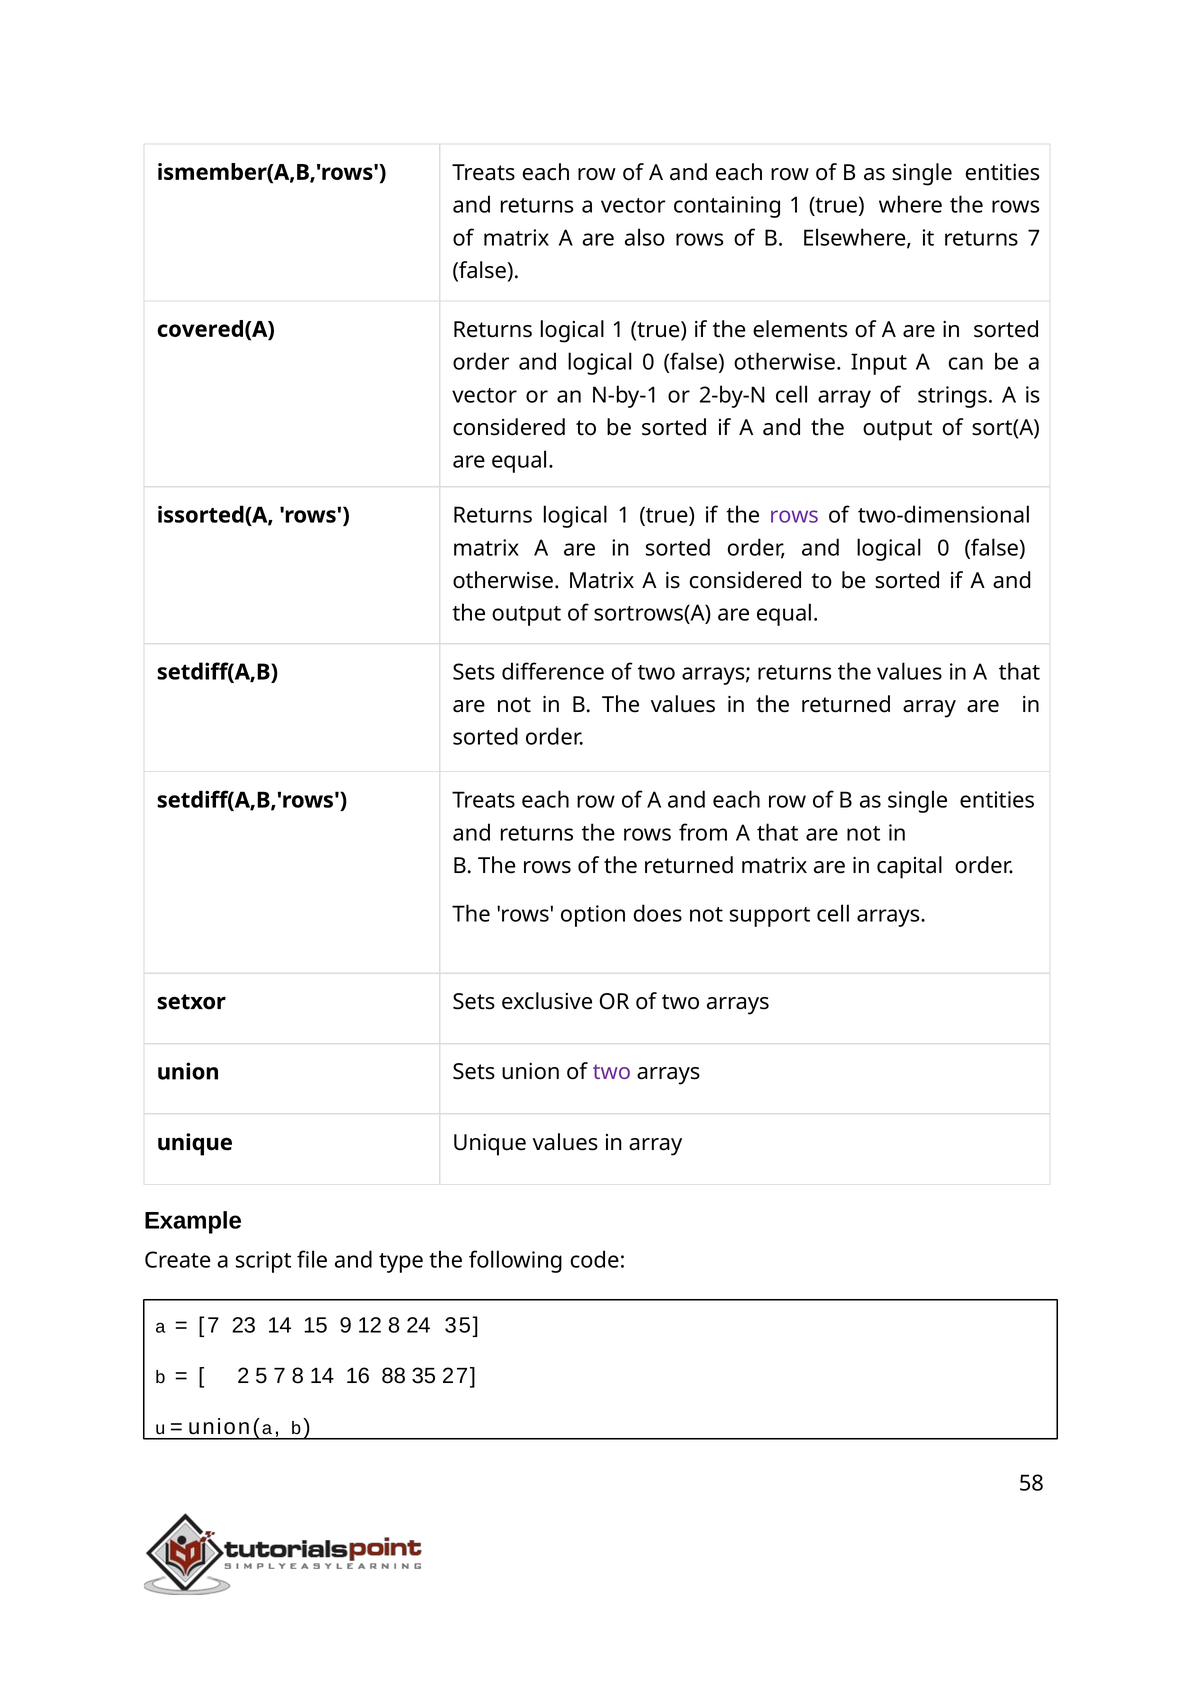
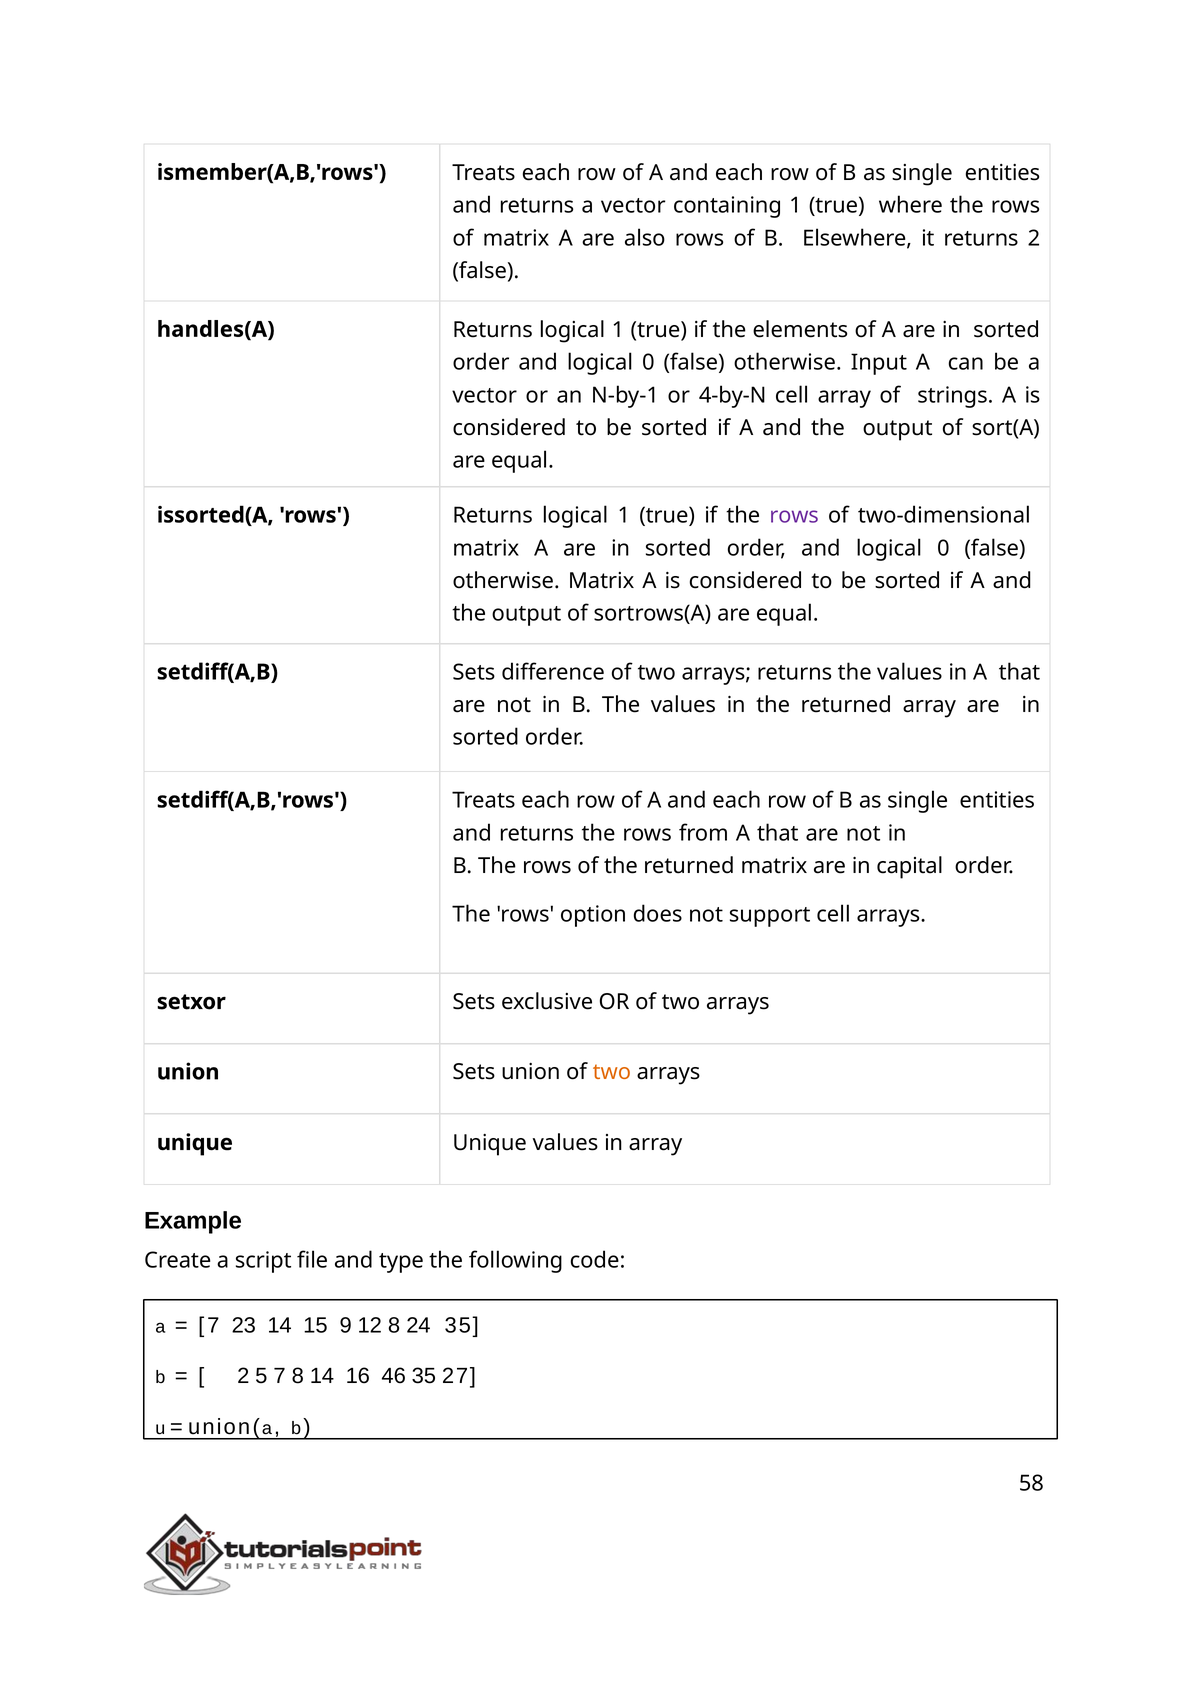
returns 7: 7 -> 2
covered(A: covered(A -> handles(A
2-by-N: 2-by-N -> 4-by-N
two at (612, 1072) colour: purple -> orange
88: 88 -> 46
